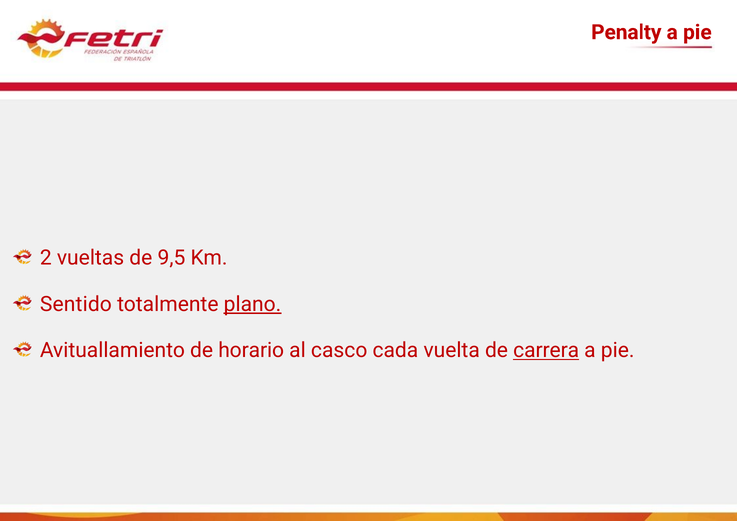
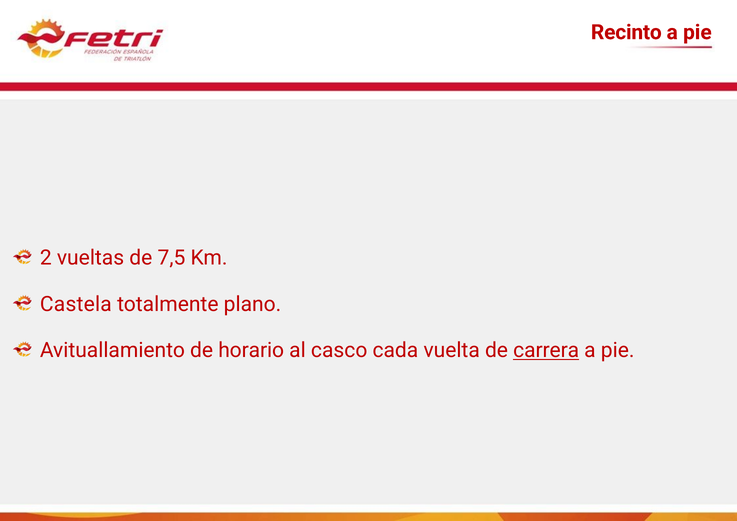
Penalty: Penalty -> Recinto
9,5: 9,5 -> 7,5
Sentido: Sentido -> Castela
plano underline: present -> none
